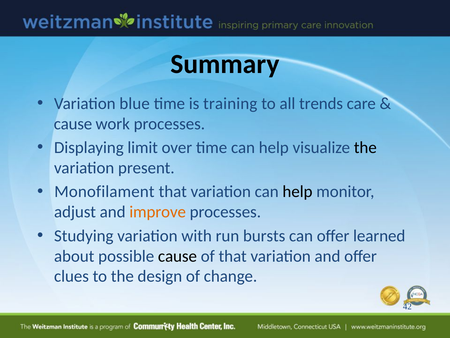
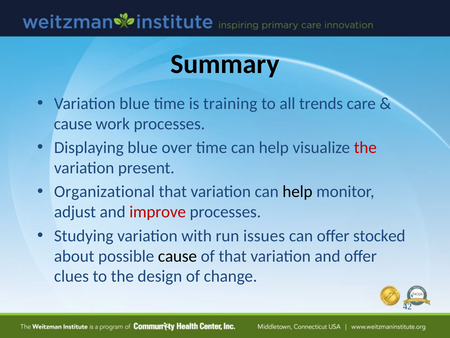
Displaying limit: limit -> blue
the at (365, 147) colour: black -> red
Monofilament: Monofilament -> Organizational
improve colour: orange -> red
bursts: bursts -> issues
learned: learned -> stocked
